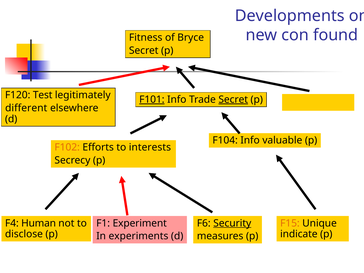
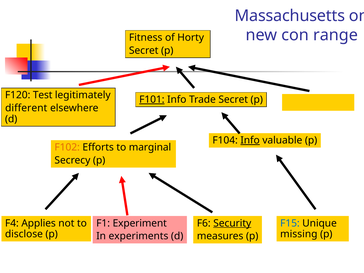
Developments: Developments -> Massachusetts
found: found -> range
Bryce: Bryce -> Horty
Secret at (233, 100) underline: present -> none
Info at (250, 140) underline: none -> present
interests: interests -> marginal
Human: Human -> Applies
F15 colour: orange -> blue
indicate: indicate -> missing
